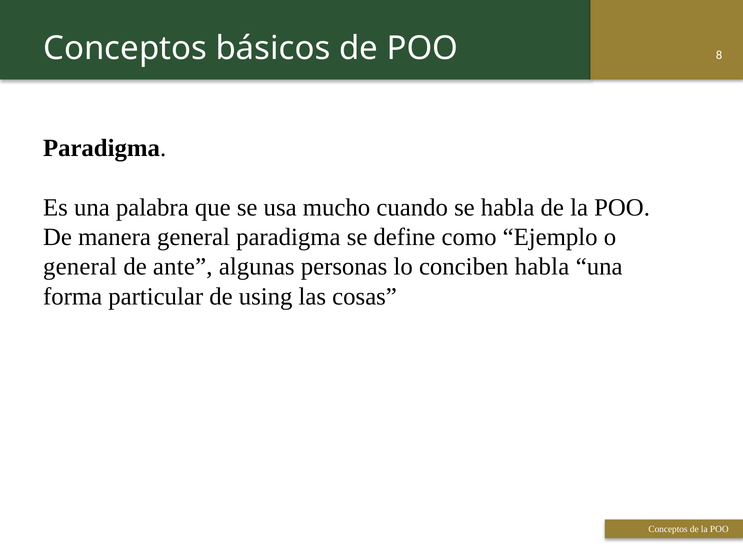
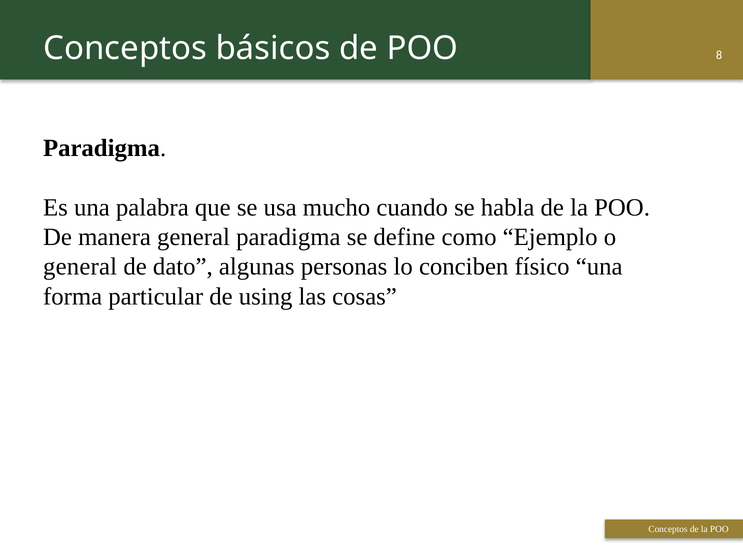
ante: ante -> dato
conciben habla: habla -> físico
